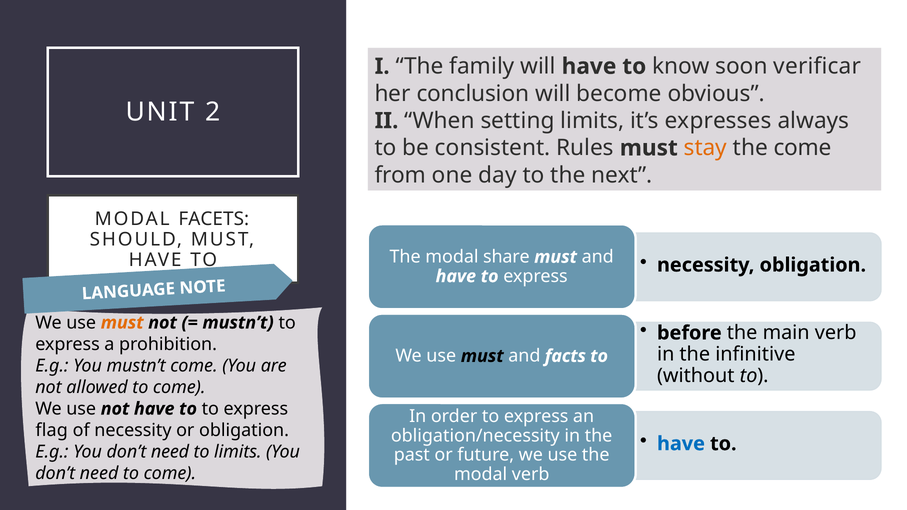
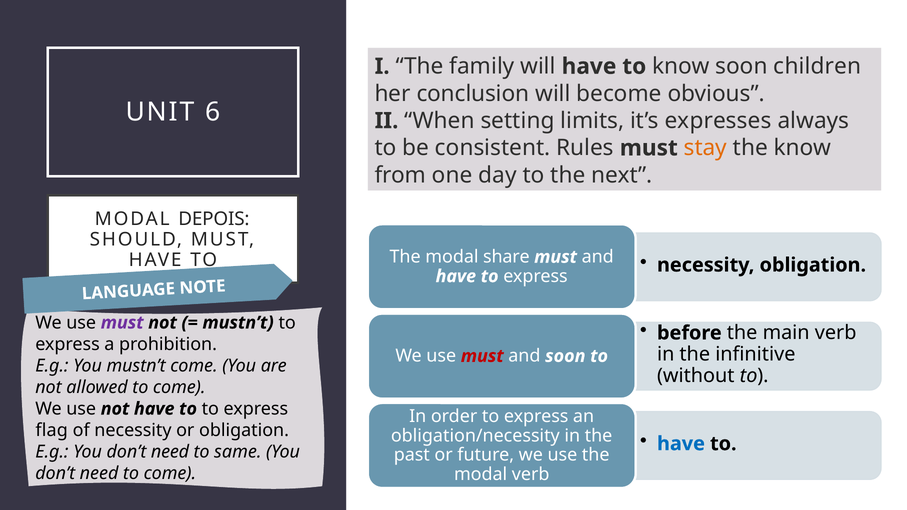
verificar: verificar -> children
2: 2 -> 6
the come: come -> know
FACETS: FACETS -> DEPOIS
must at (122, 323) colour: orange -> purple
must at (482, 356) colour: black -> red
facts at (565, 356): facts -> soon
to limits: limits -> same
